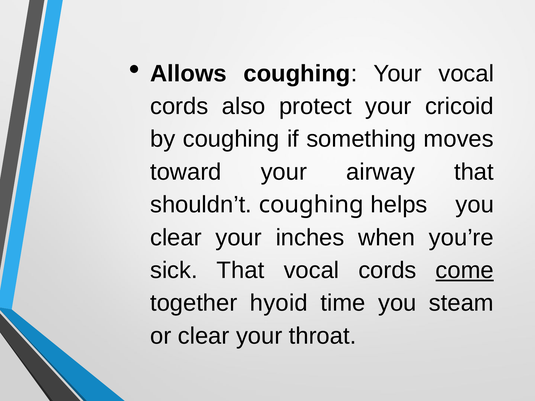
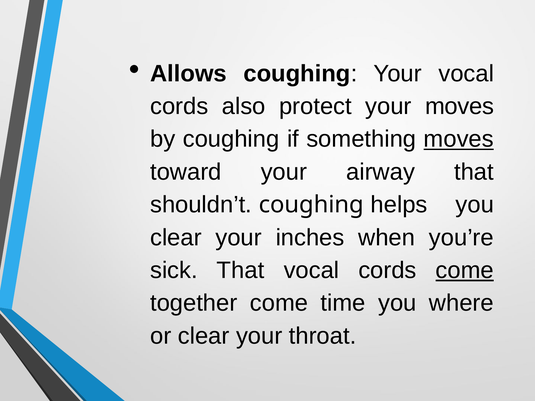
your cricoid: cricoid -> moves
moves at (459, 139) underline: none -> present
together hyoid: hyoid -> come
steam: steam -> where
